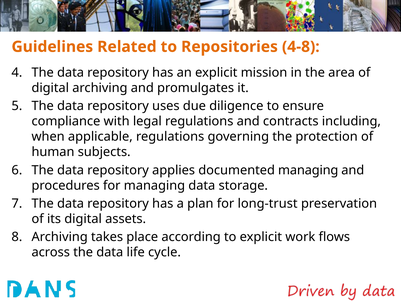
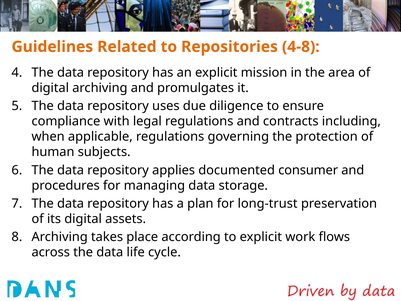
documented managing: managing -> consumer
